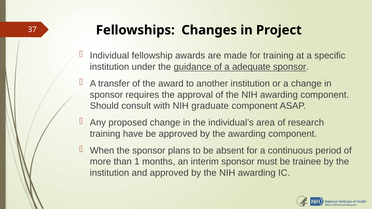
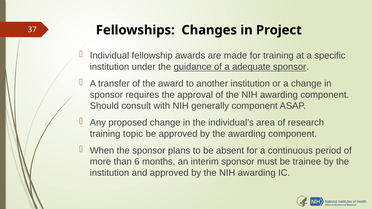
graduate: graduate -> generally
have: have -> topic
1: 1 -> 6
